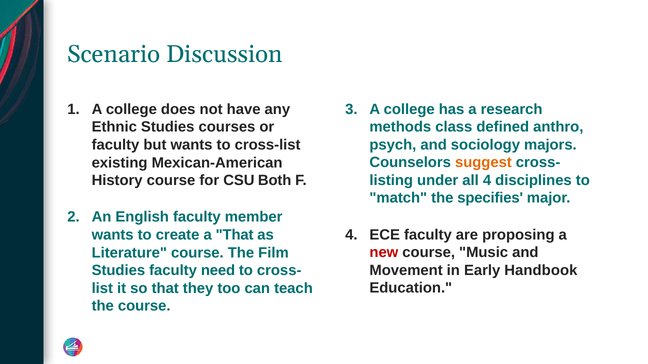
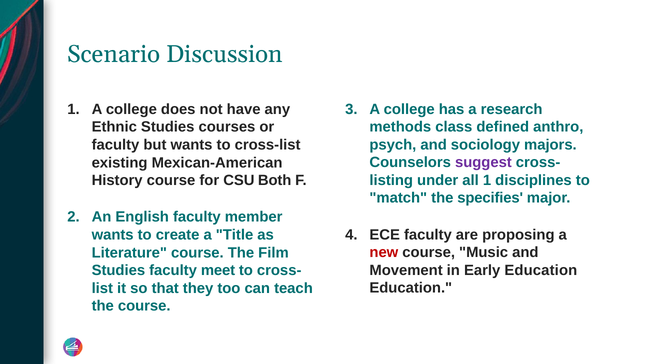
suggest colour: orange -> purple
all 4: 4 -> 1
a That: That -> Title
Early Handbook: Handbook -> Education
need: need -> meet
